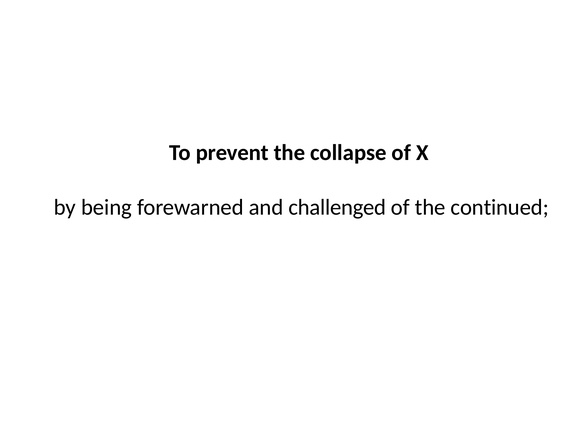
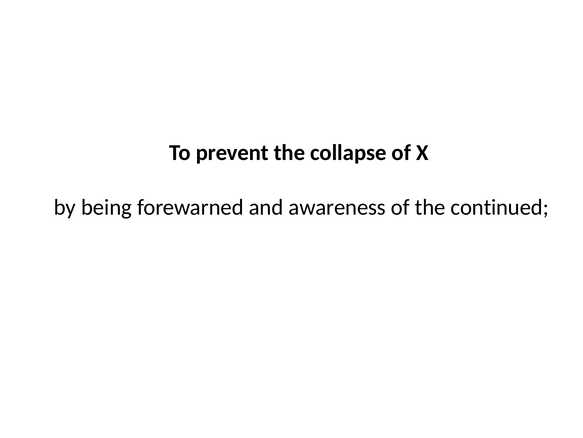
challenged: challenged -> awareness
